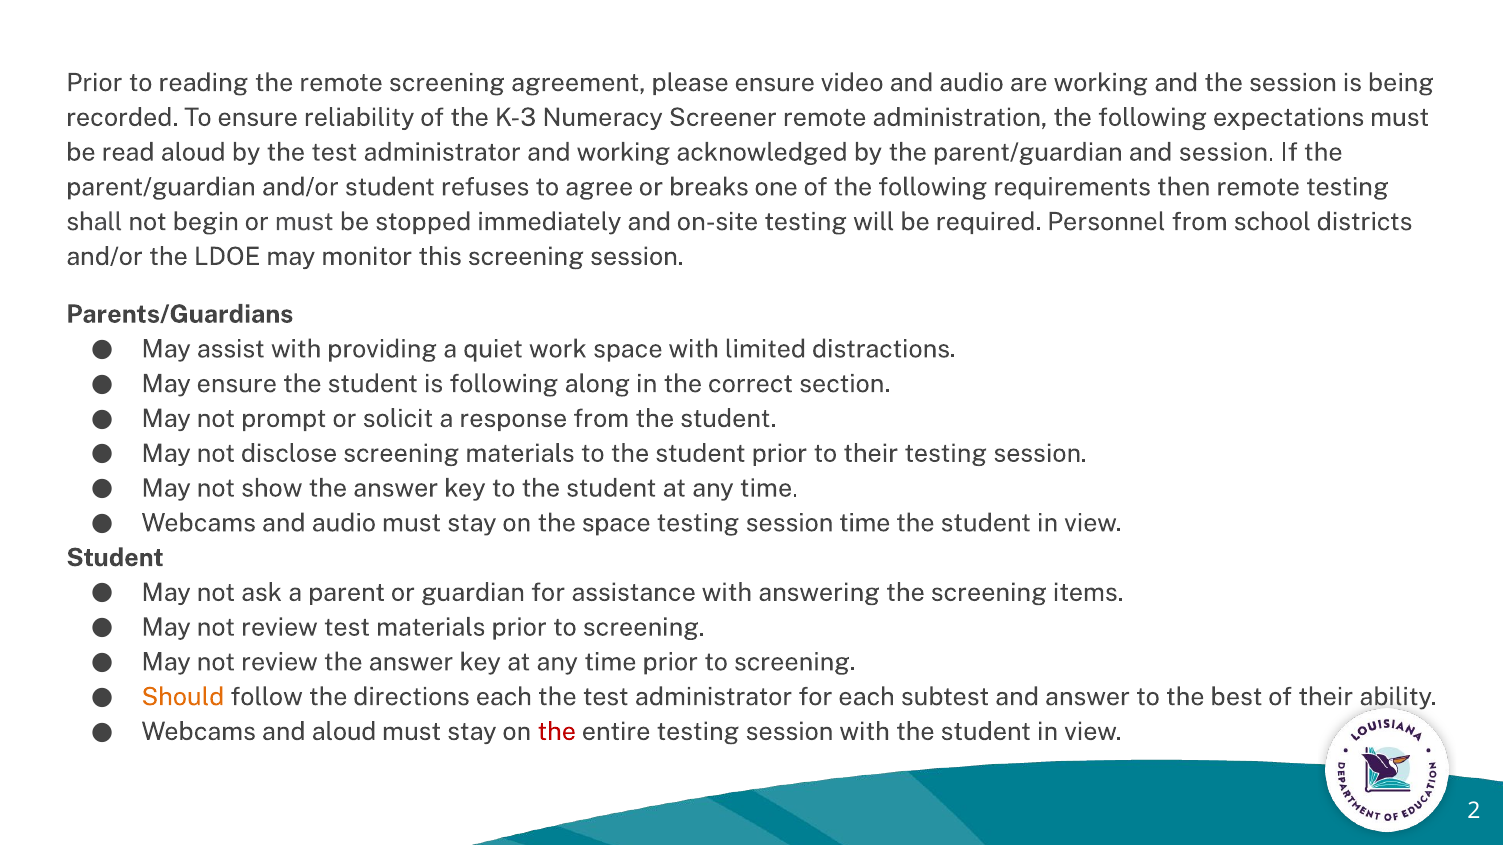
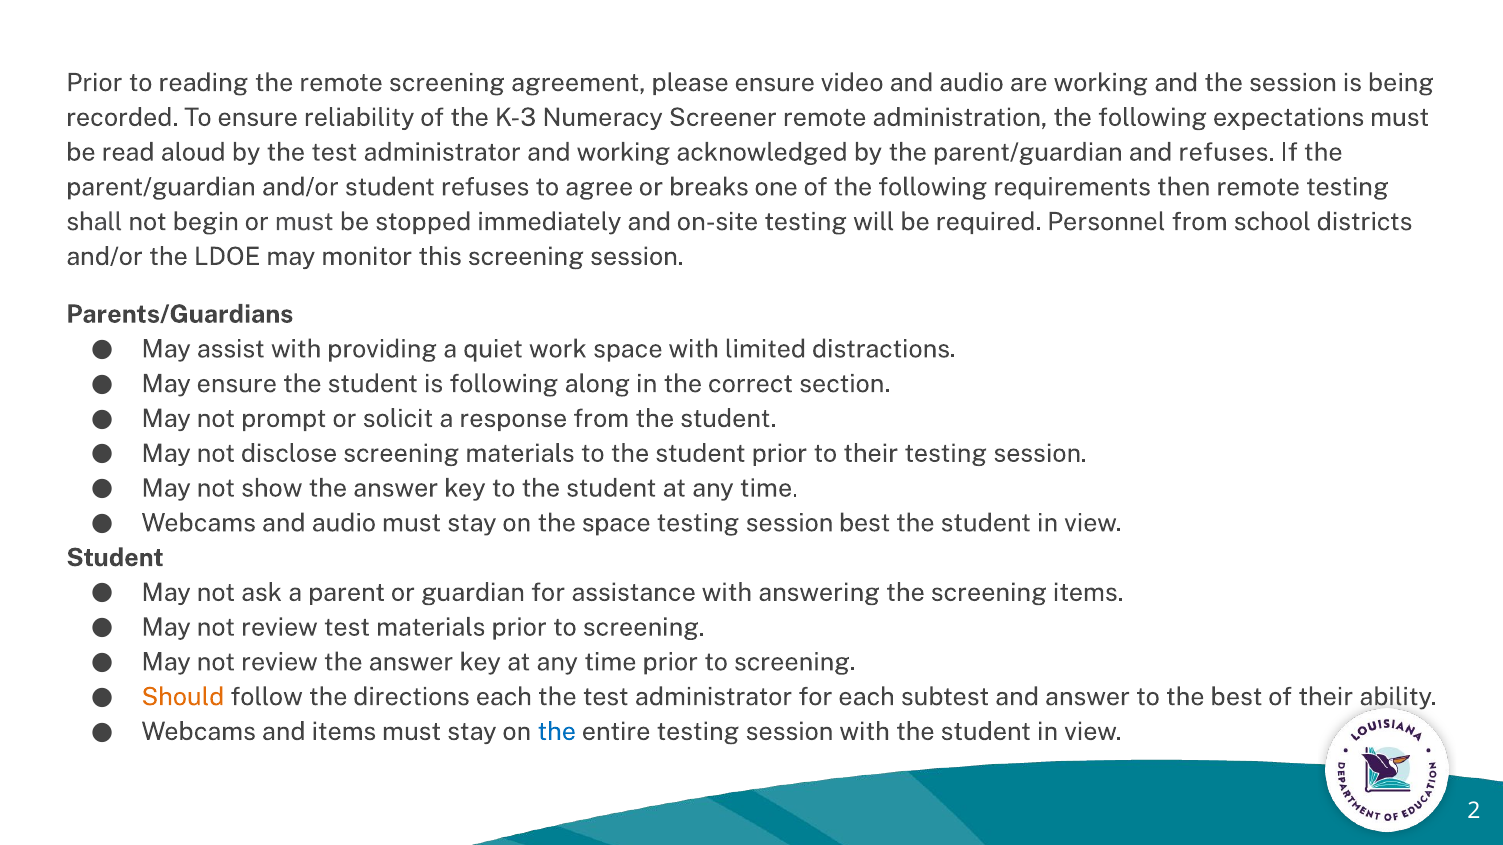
and session: session -> refuses
session time: time -> best
and aloud: aloud -> items
the at (557, 732) colour: red -> blue
